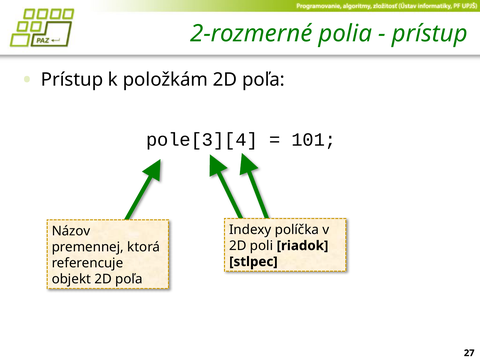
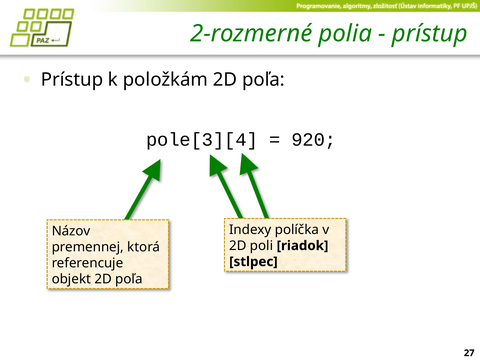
101: 101 -> 920
